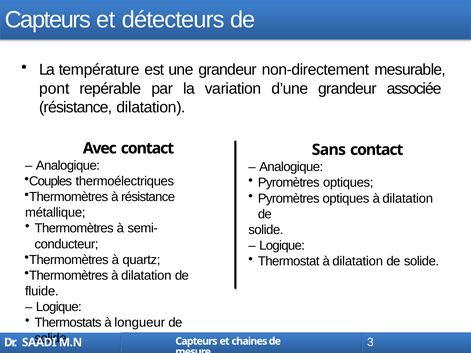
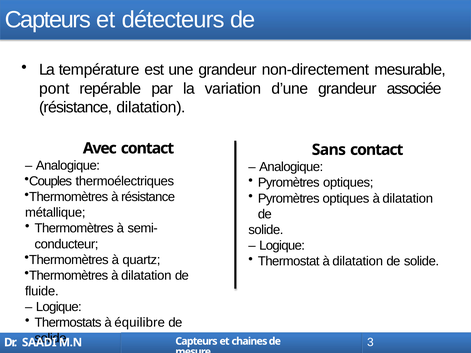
longueur: longueur -> équilibre
